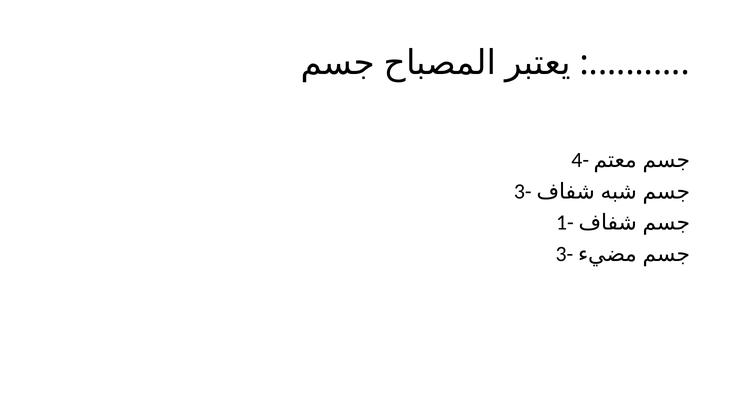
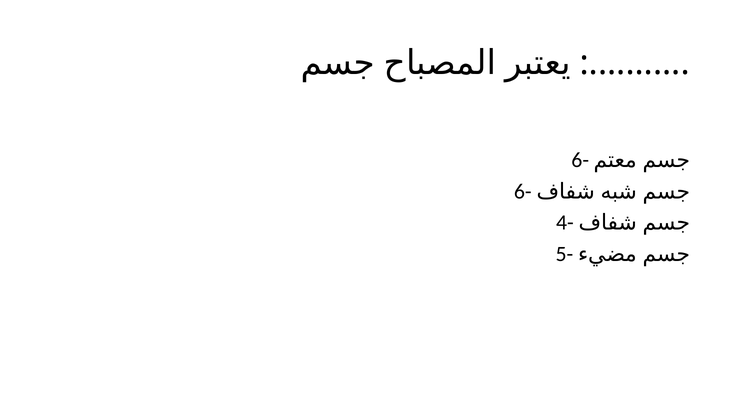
4- at (580, 160): 4- -> 6-
3- at (523, 192): 3- -> 6-
1-: 1- -> 4-
3- at (564, 254): 3- -> 5-
